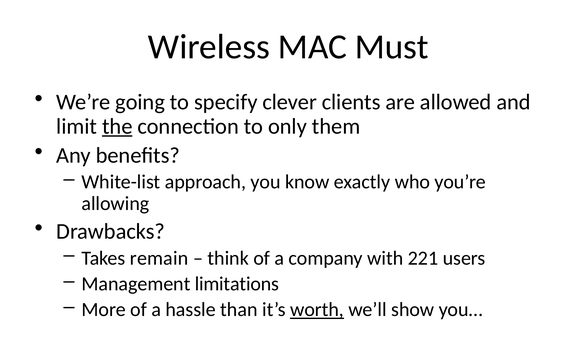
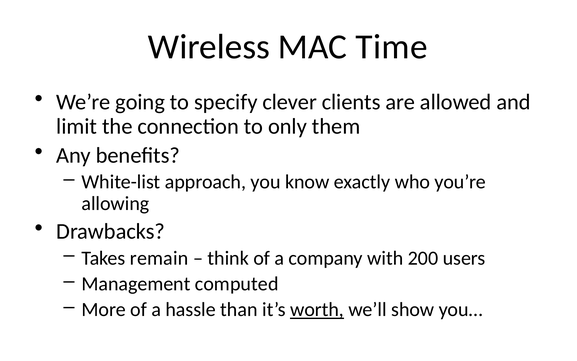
Must: Must -> Time
the underline: present -> none
221: 221 -> 200
limitations: limitations -> computed
